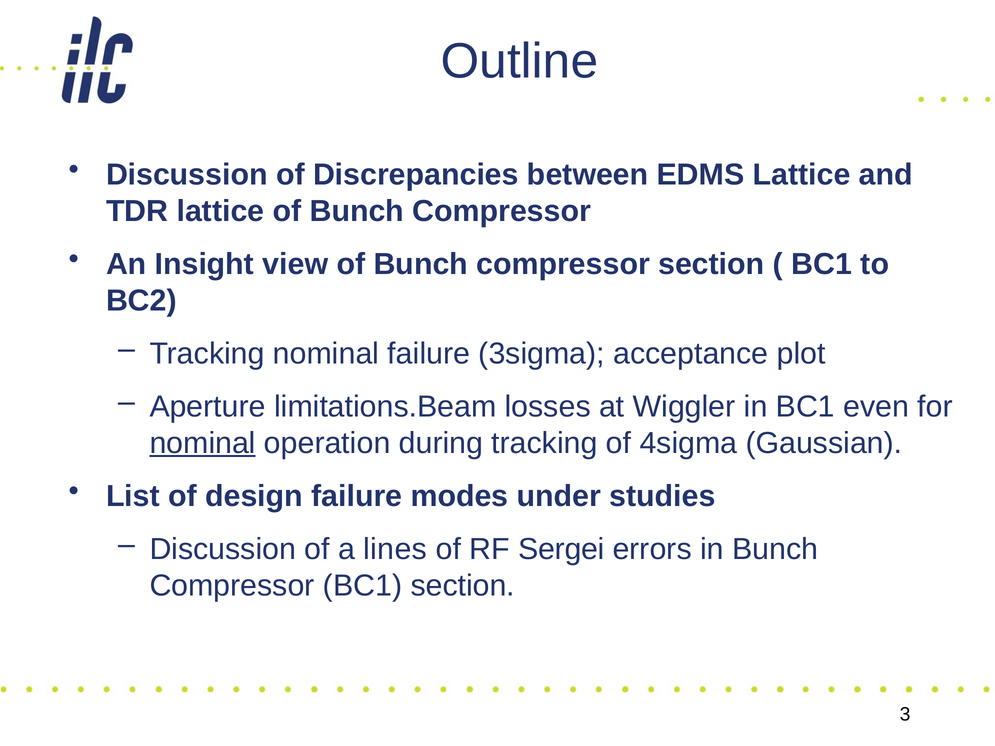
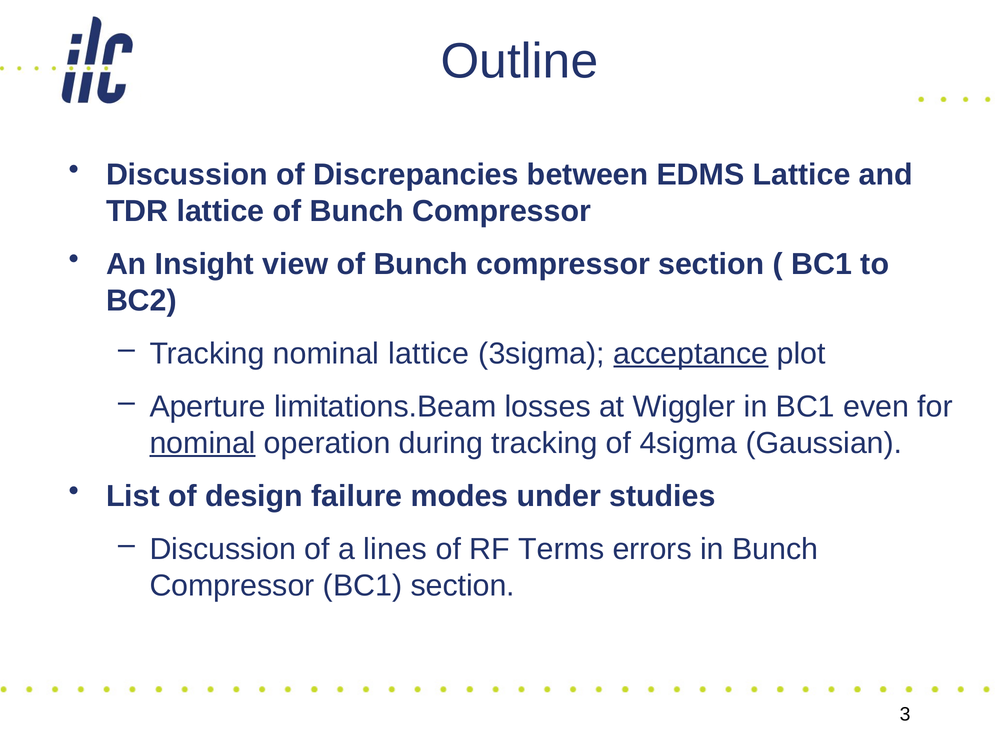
nominal failure: failure -> lattice
acceptance underline: none -> present
Sergei: Sergei -> Terms
